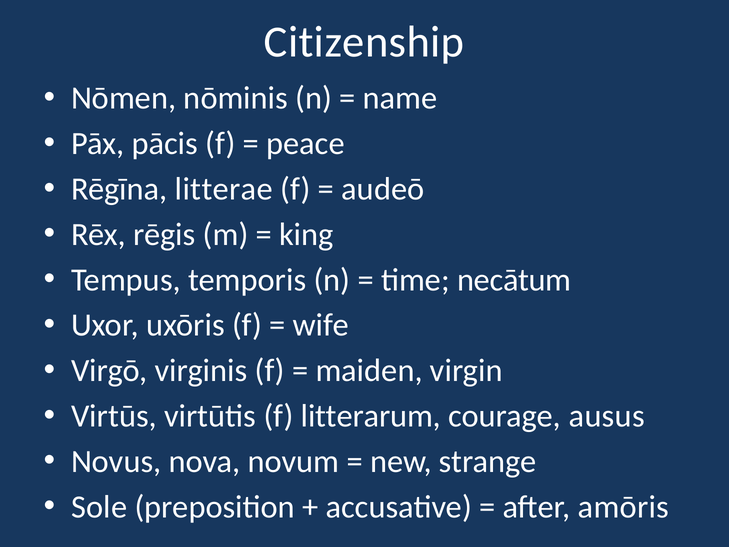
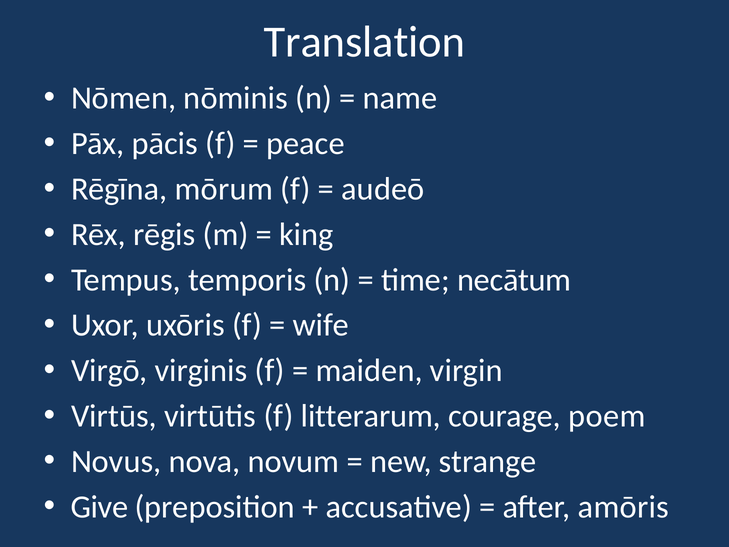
Citizenship: Citizenship -> Translation
litterae: litterae -> mōrum
ausus: ausus -> poem
Sole: Sole -> Give
